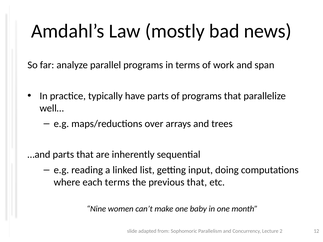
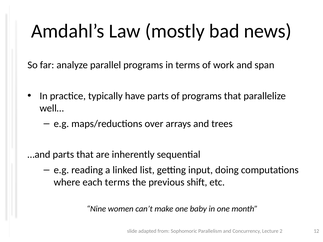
previous that: that -> shift
